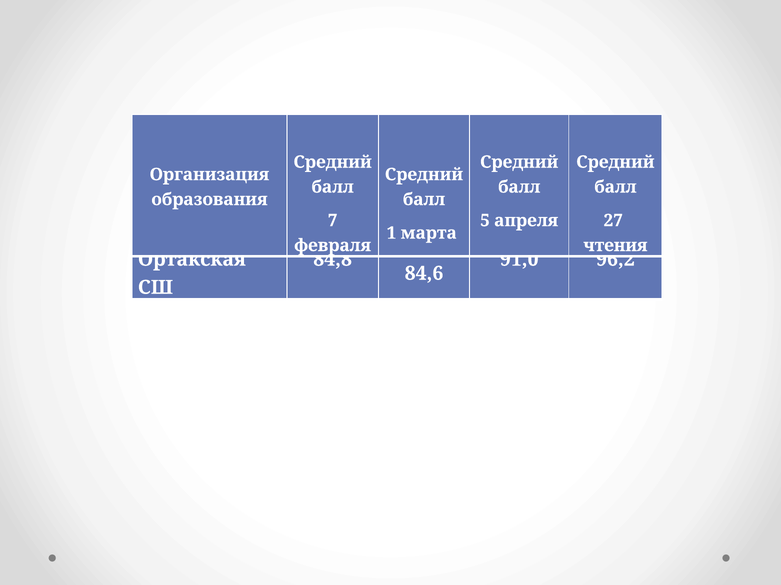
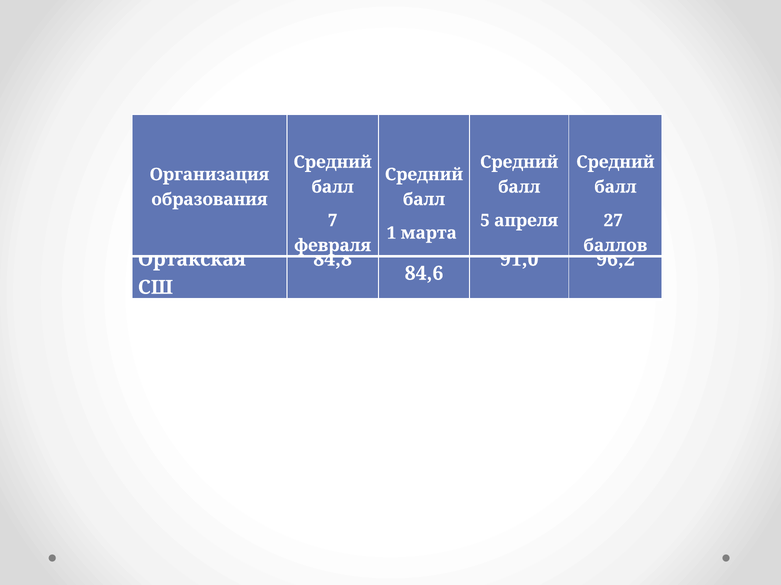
чтения: чтения -> баллов
